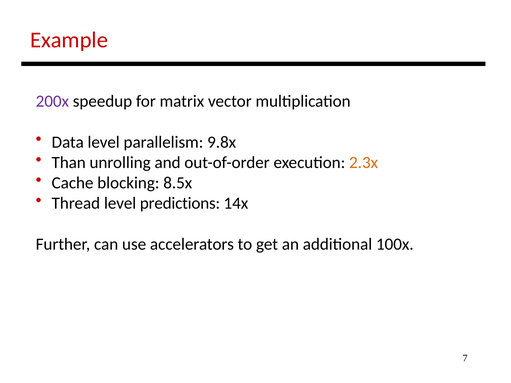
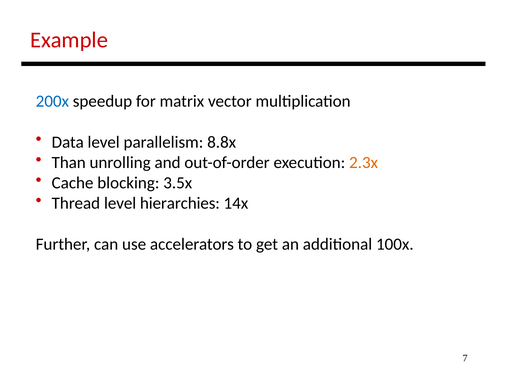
200x colour: purple -> blue
9.8x: 9.8x -> 8.8x
8.5x: 8.5x -> 3.5x
predictions: predictions -> hierarchies
